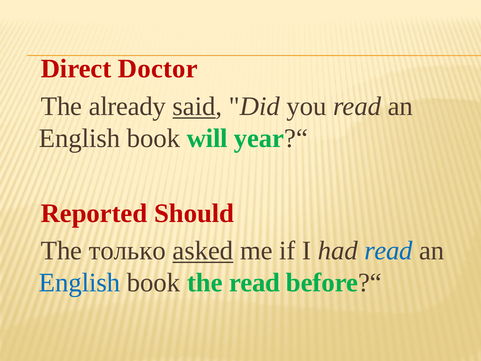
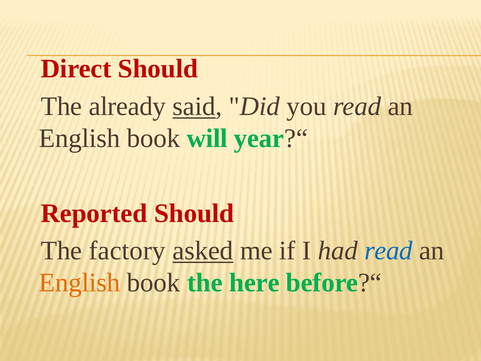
Direct Doctor: Doctor -> Should
только: только -> factory
English at (80, 282) colour: blue -> orange
the read: read -> here
